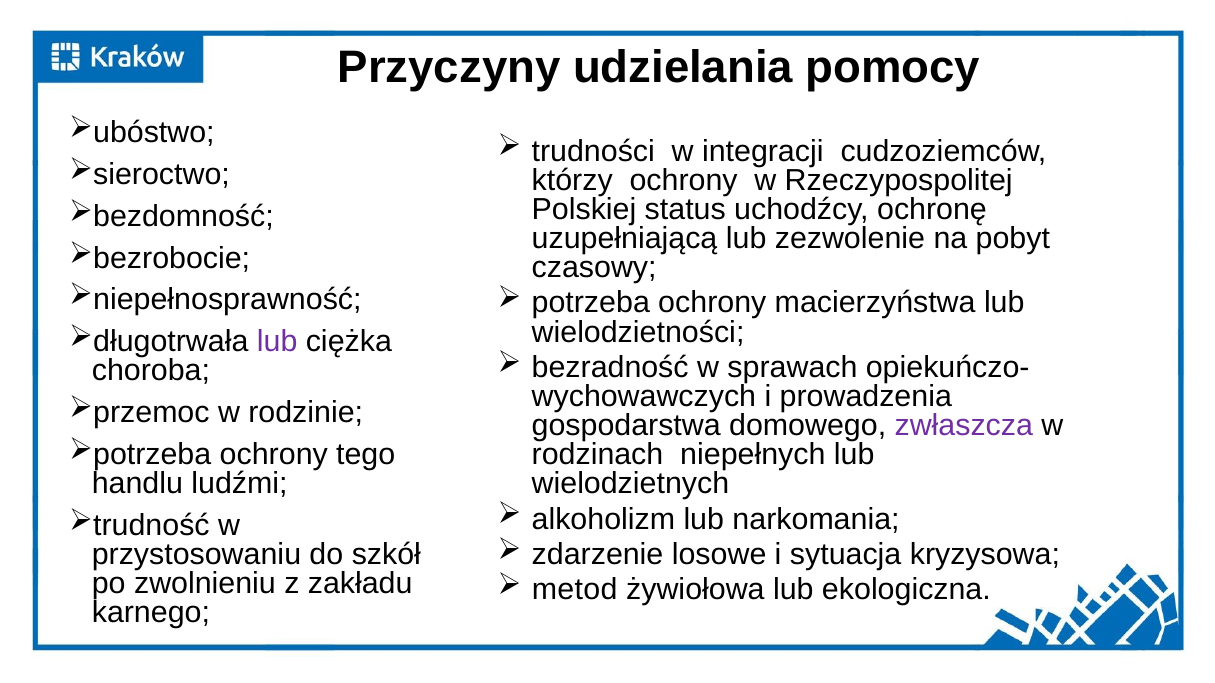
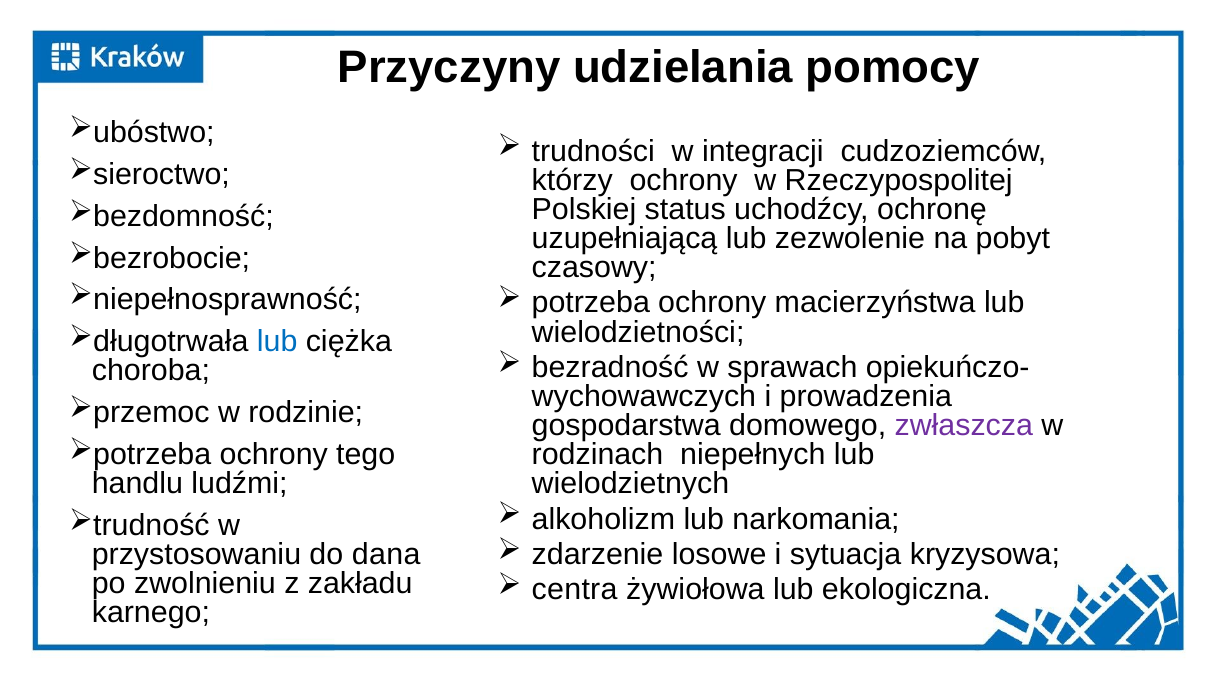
lub at (277, 342) colour: purple -> blue
szkół: szkół -> dana
metod: metod -> centra
